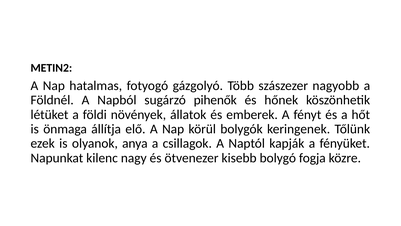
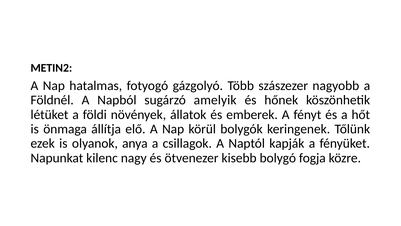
pihenők: pihenők -> amelyik
